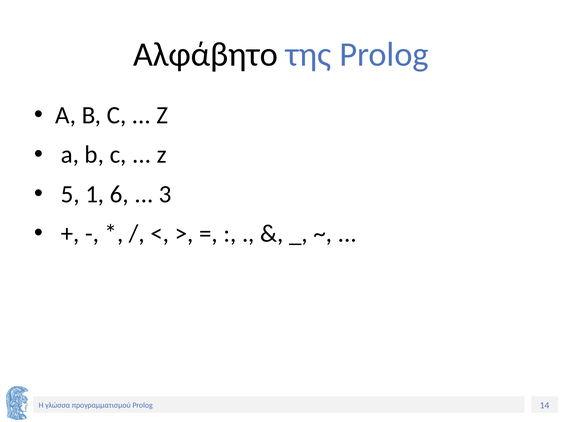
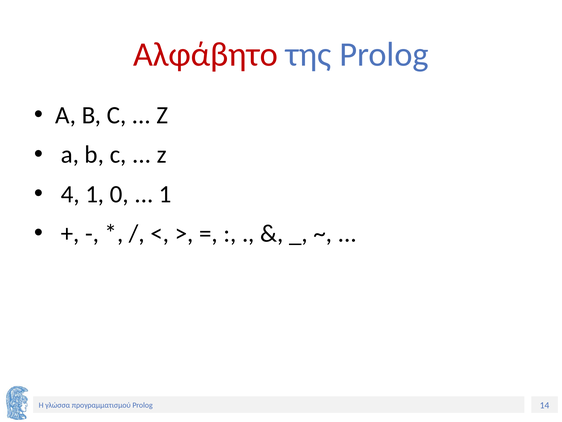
Αλφάβητο colour: black -> red
5: 5 -> 4
6: 6 -> 0
3 at (165, 194): 3 -> 1
